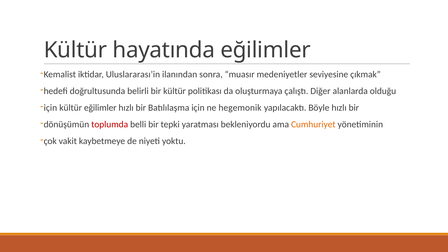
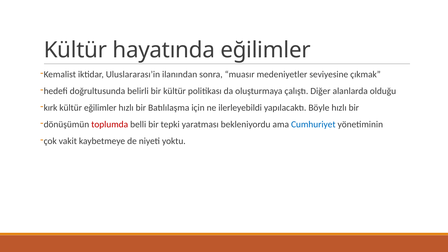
için at (50, 108): için -> kırk
hegemonik: hegemonik -> ilerleyebildi
Cumhuriyet colour: orange -> blue
